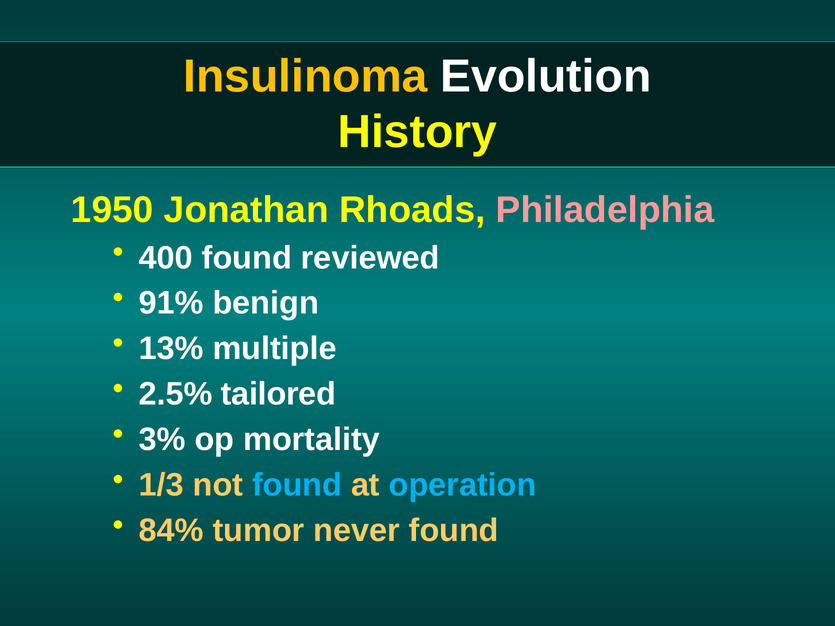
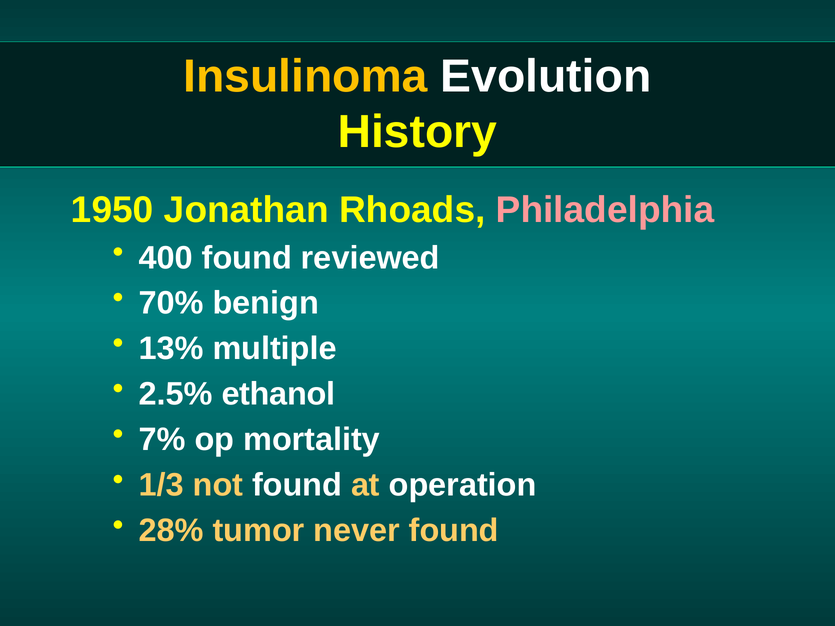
91%: 91% -> 70%
tailored: tailored -> ethanol
3%: 3% -> 7%
found at (297, 485) colour: light blue -> white
operation colour: light blue -> white
84%: 84% -> 28%
